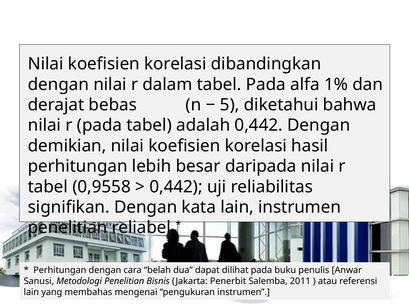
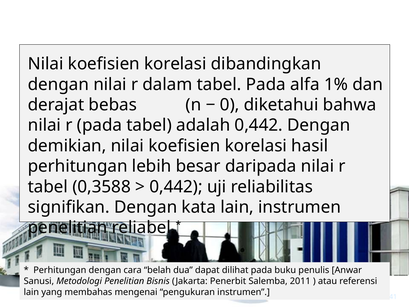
5: 5 -> 0
0,9558: 0,9558 -> 0,3588
